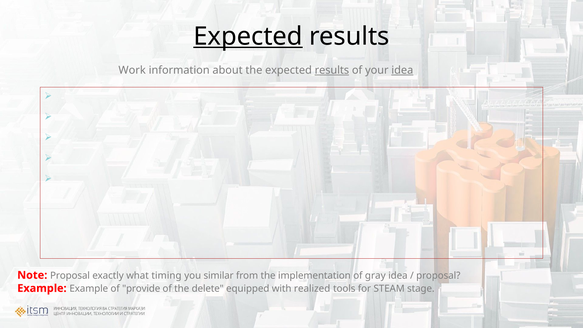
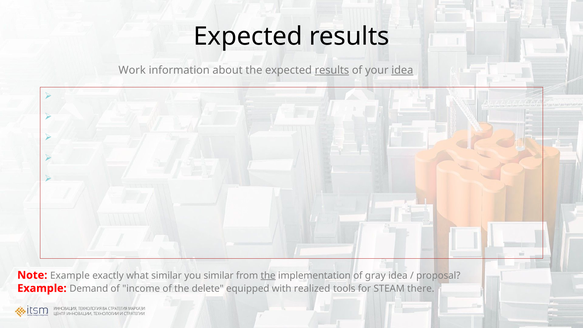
Expected at (248, 36) underline: present -> none
Note Proposal: Proposal -> Example
what timing: timing -> similar
the at (268, 276) underline: none -> present
Example Example: Example -> Demand
provide: provide -> income
stage: stage -> there
